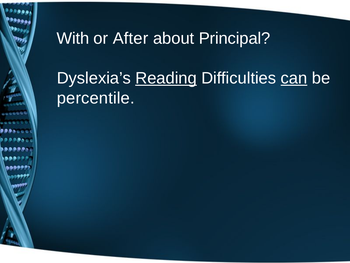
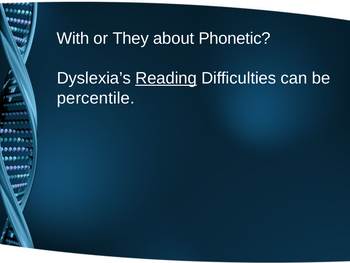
After: After -> They
Principal: Principal -> Phonetic
can underline: present -> none
